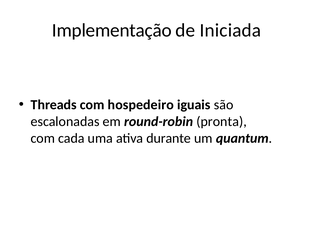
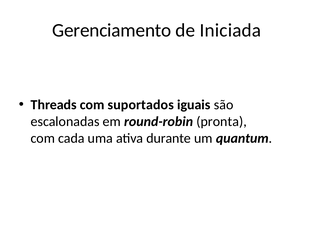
Implementação: Implementação -> Gerenciamento
hospedeiro: hospedeiro -> suportados
